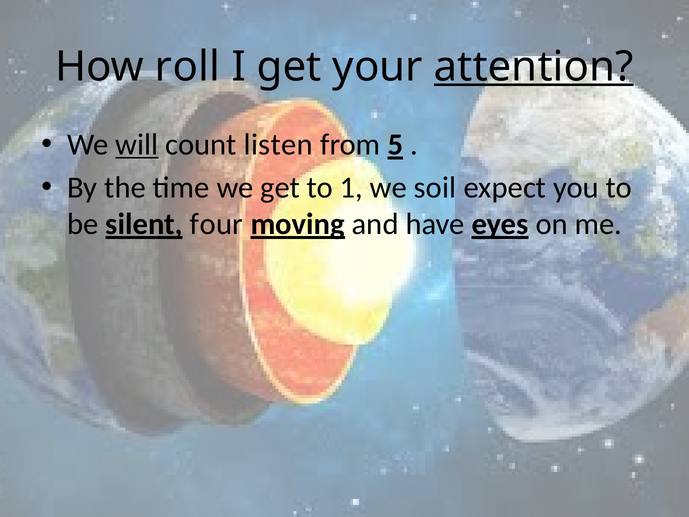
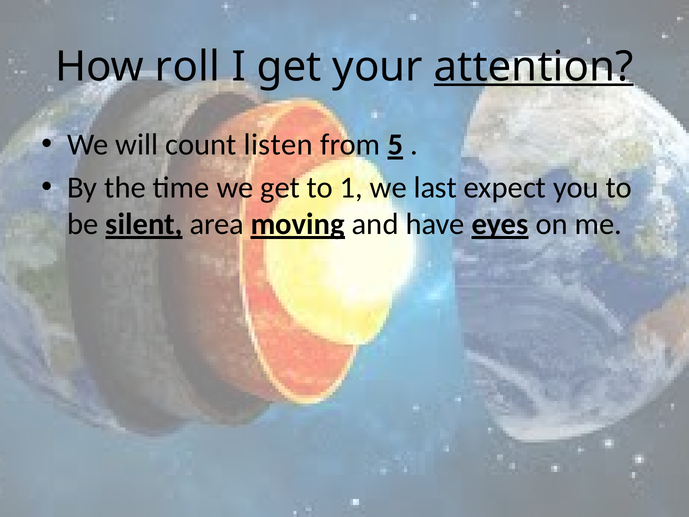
will underline: present -> none
soil: soil -> last
four: four -> area
